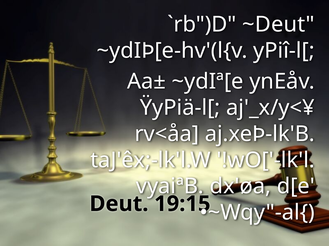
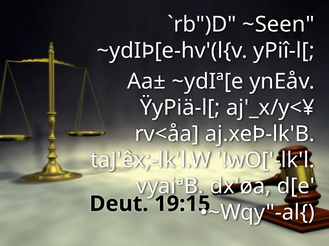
~Deut: ~Deut -> ~Seen
